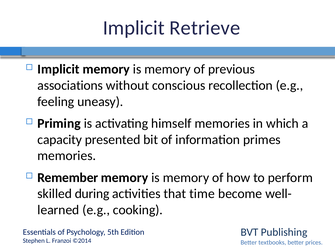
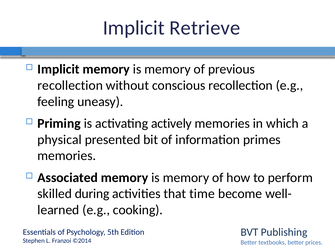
associations at (70, 86): associations -> recollection
himself: himself -> actively
capacity: capacity -> physical
Remember: Remember -> Associated
